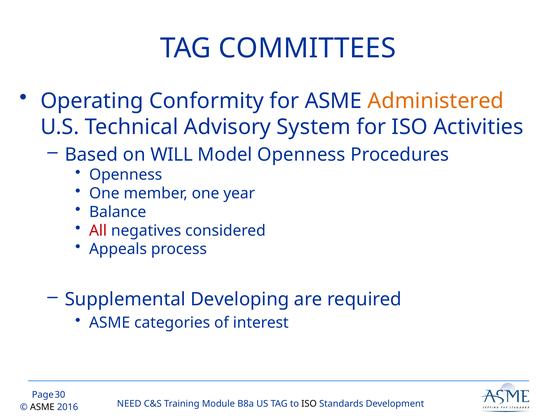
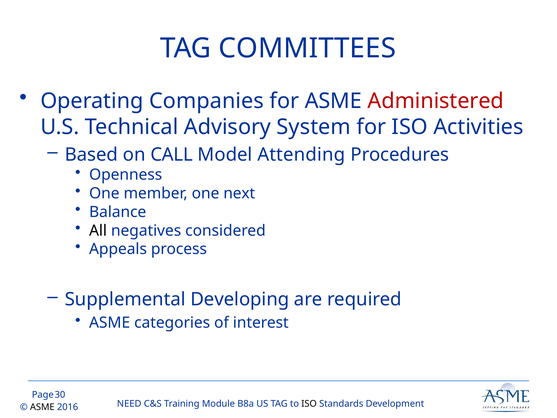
Conformity: Conformity -> Companies
Administered colour: orange -> red
WILL: WILL -> CALL
Model Openness: Openness -> Attending
year: year -> next
All colour: red -> black
